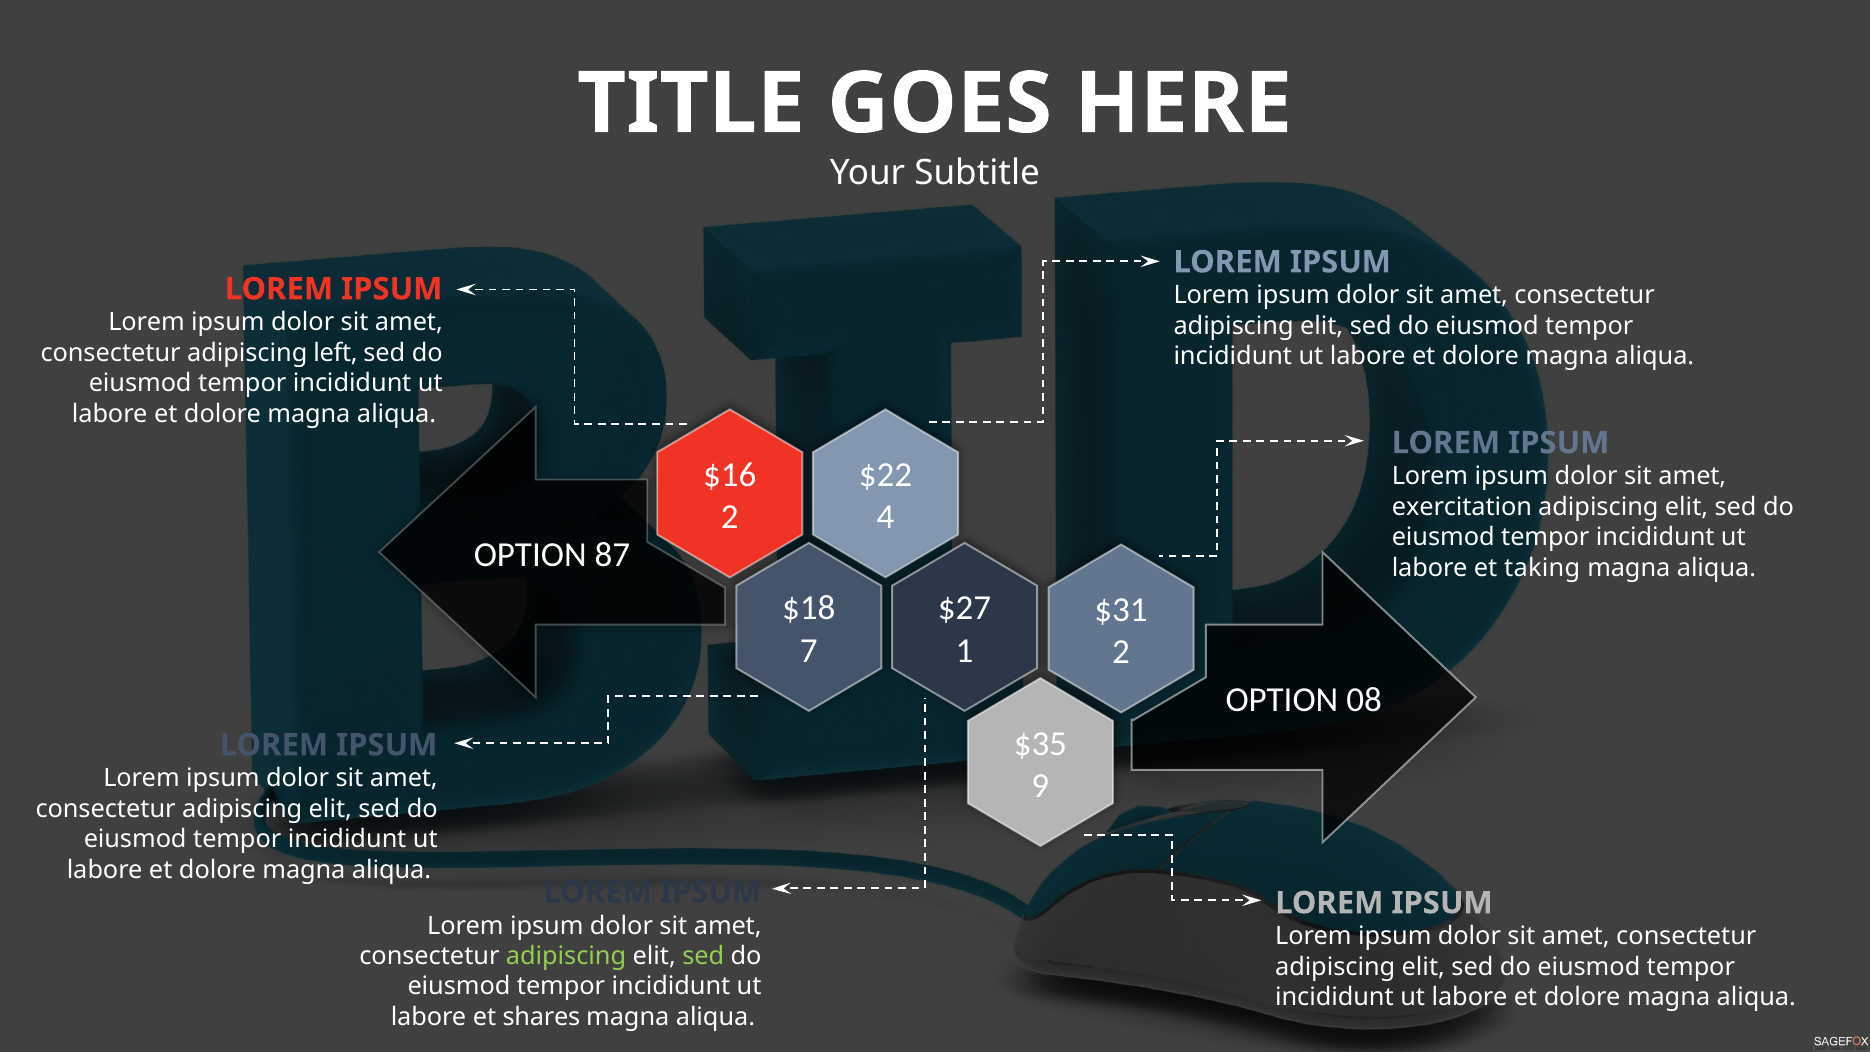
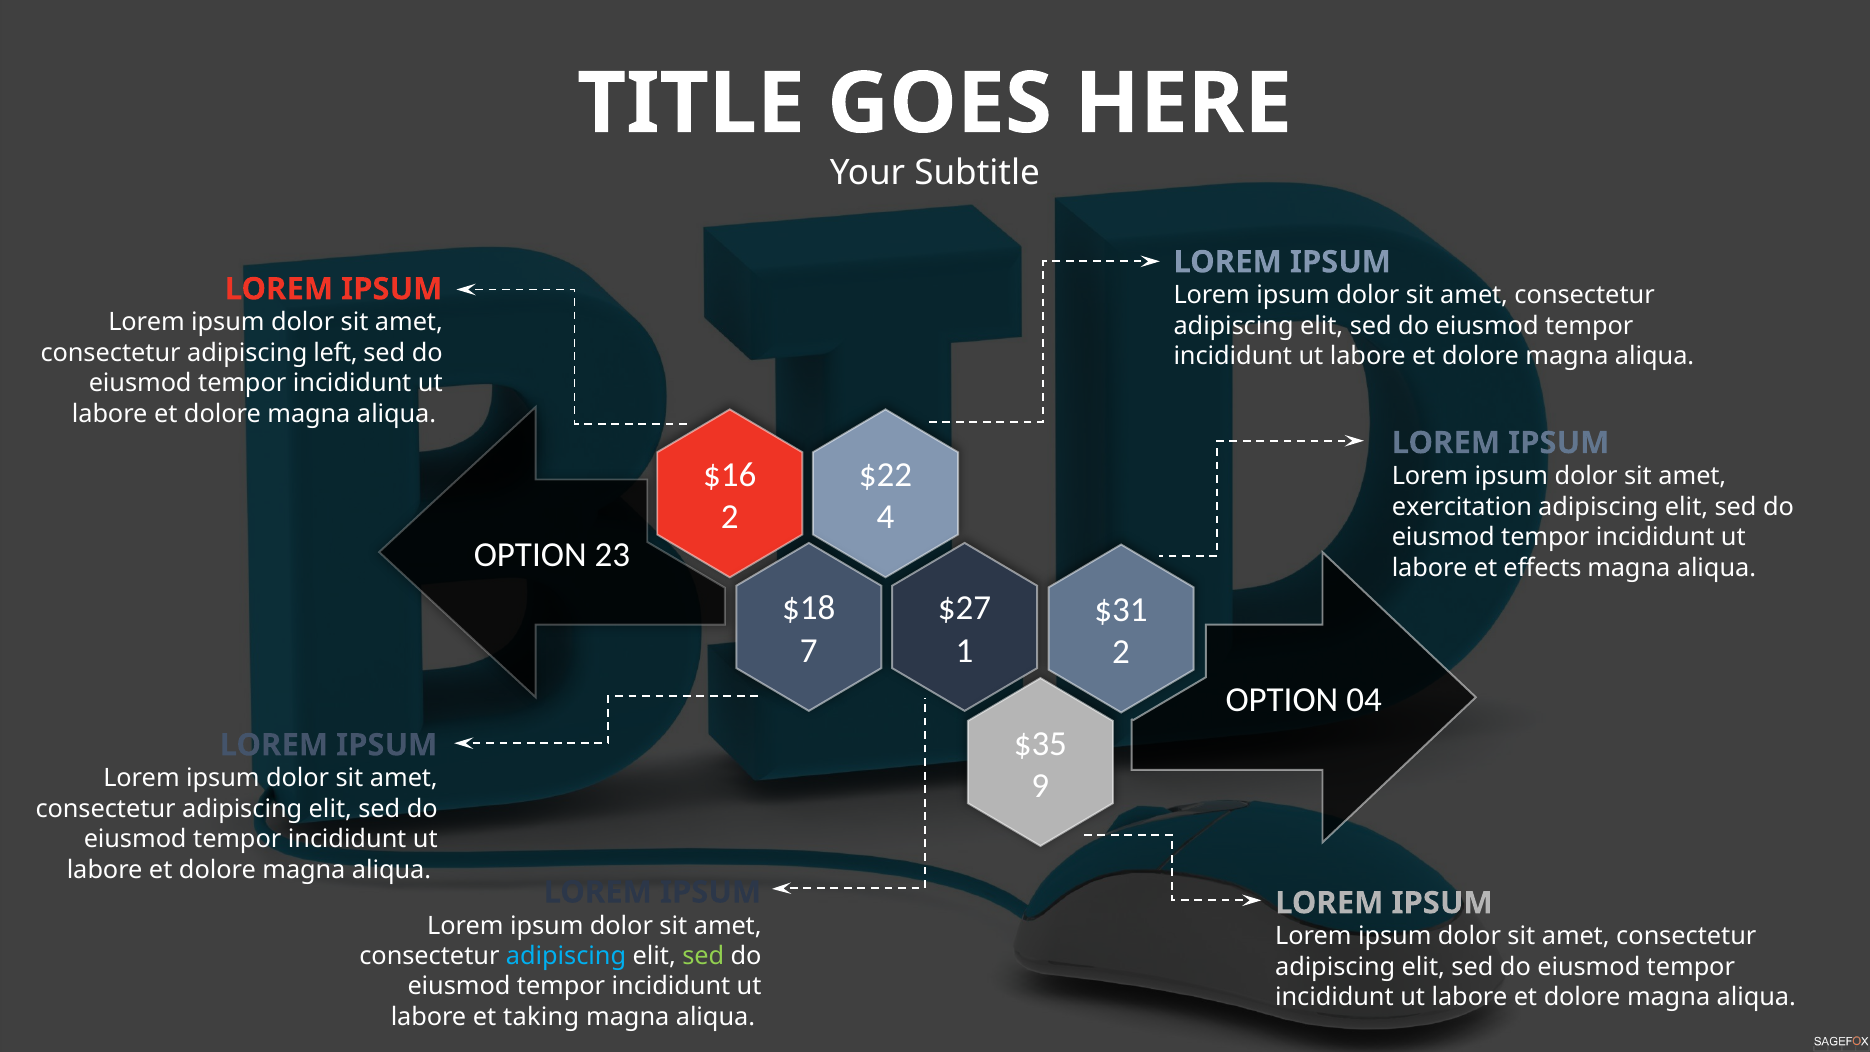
87: 87 -> 23
taking: taking -> effects
08: 08 -> 04
adipiscing at (566, 956) colour: light green -> light blue
shares: shares -> taking
